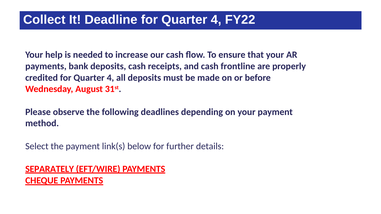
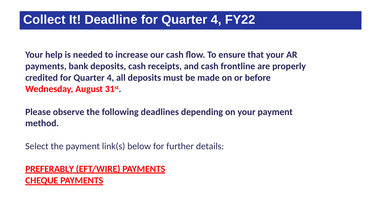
SEPARATELY: SEPARATELY -> PREFERABLY
